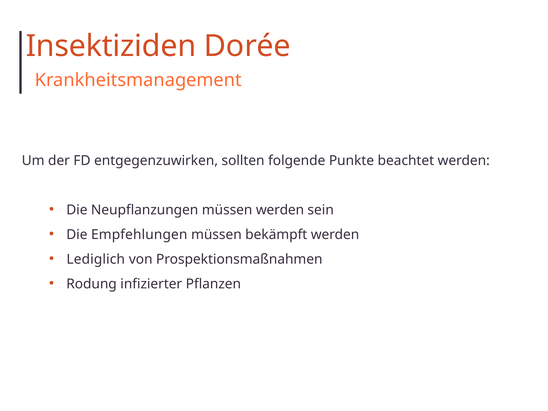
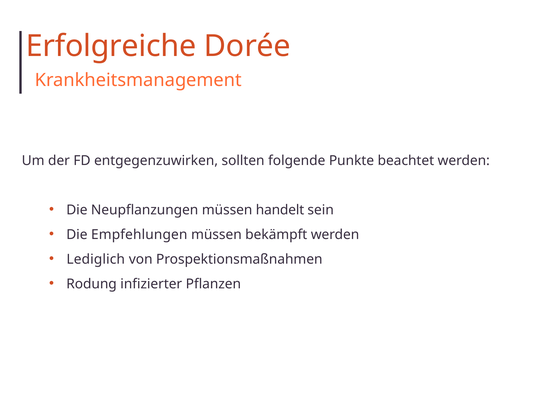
Insektiziden: Insektiziden -> Erfolgreiche
müssen werden: werden -> handelt
